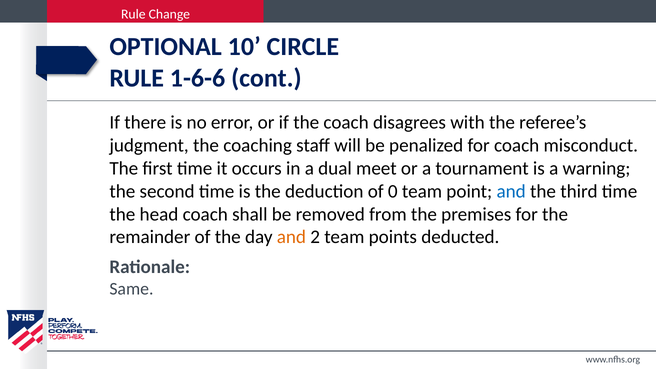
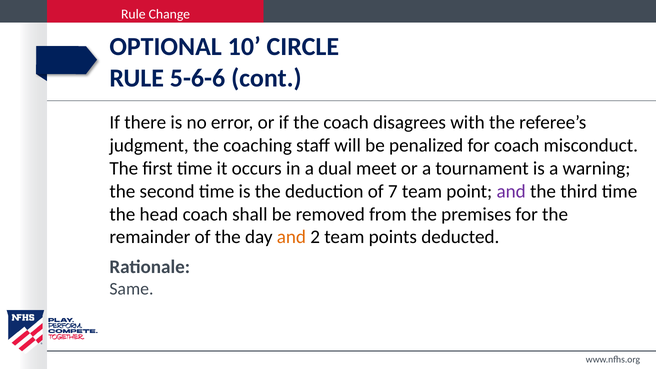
1-6-6: 1-6-6 -> 5-6-6
0: 0 -> 7
and at (511, 191) colour: blue -> purple
